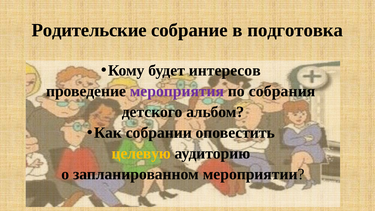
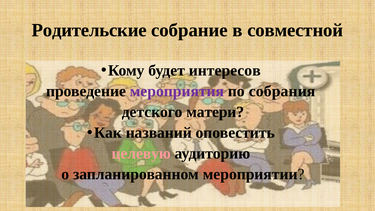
подготовка: подготовка -> совместной
альбом: альбом -> матери
собрании: собрании -> названий
целевую colour: yellow -> pink
